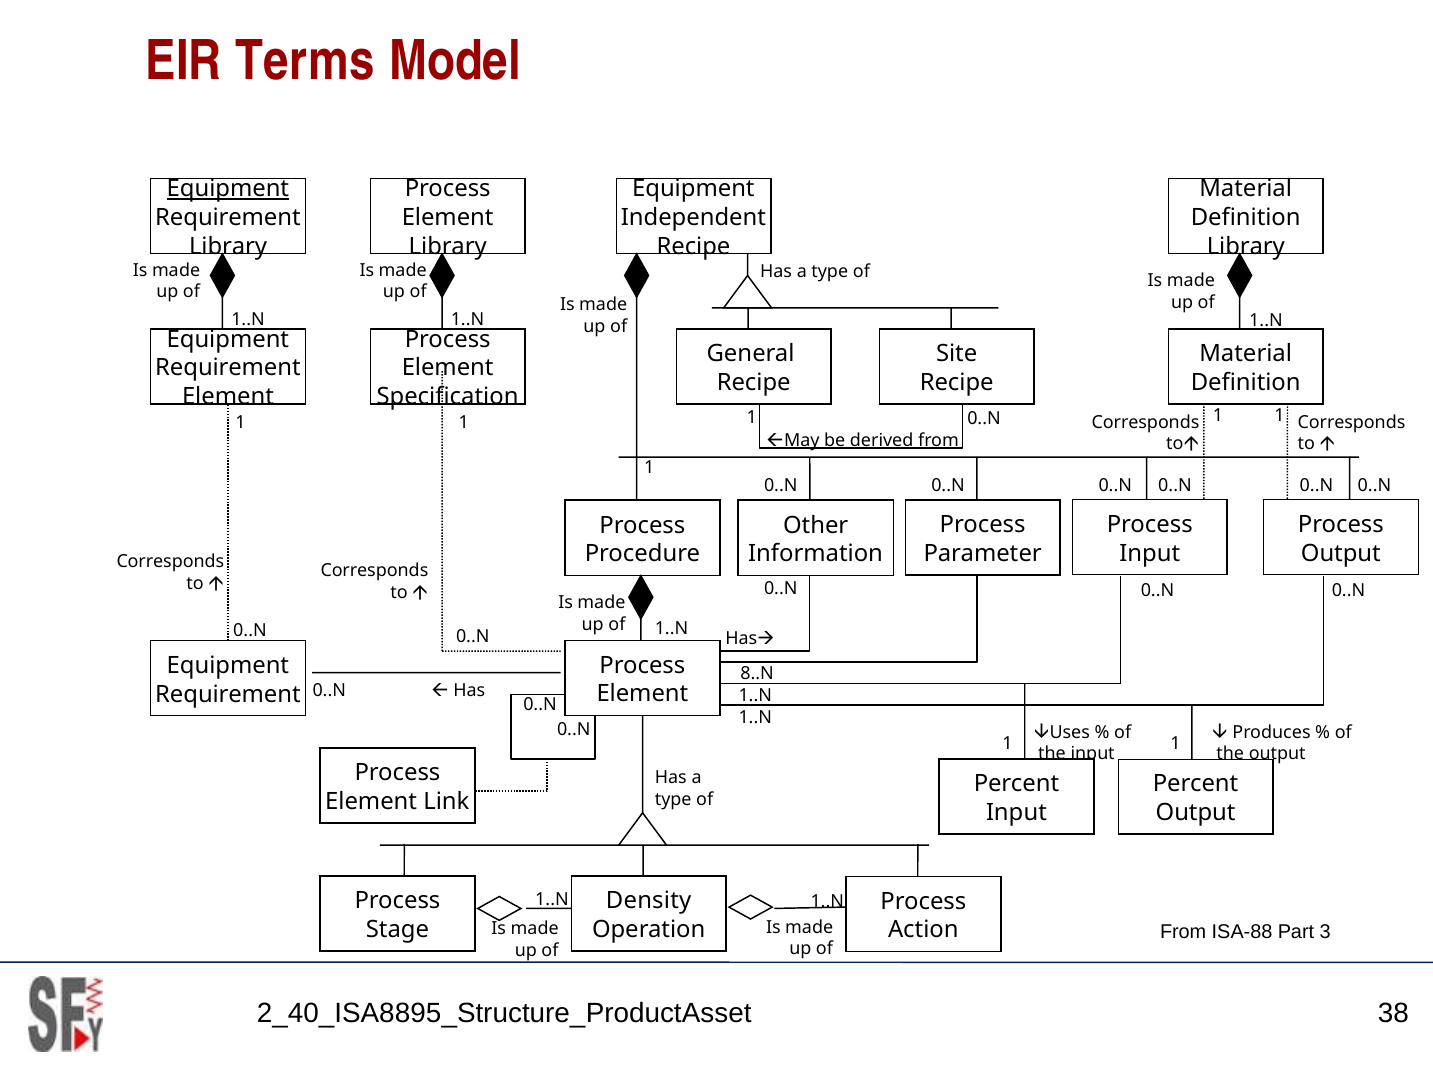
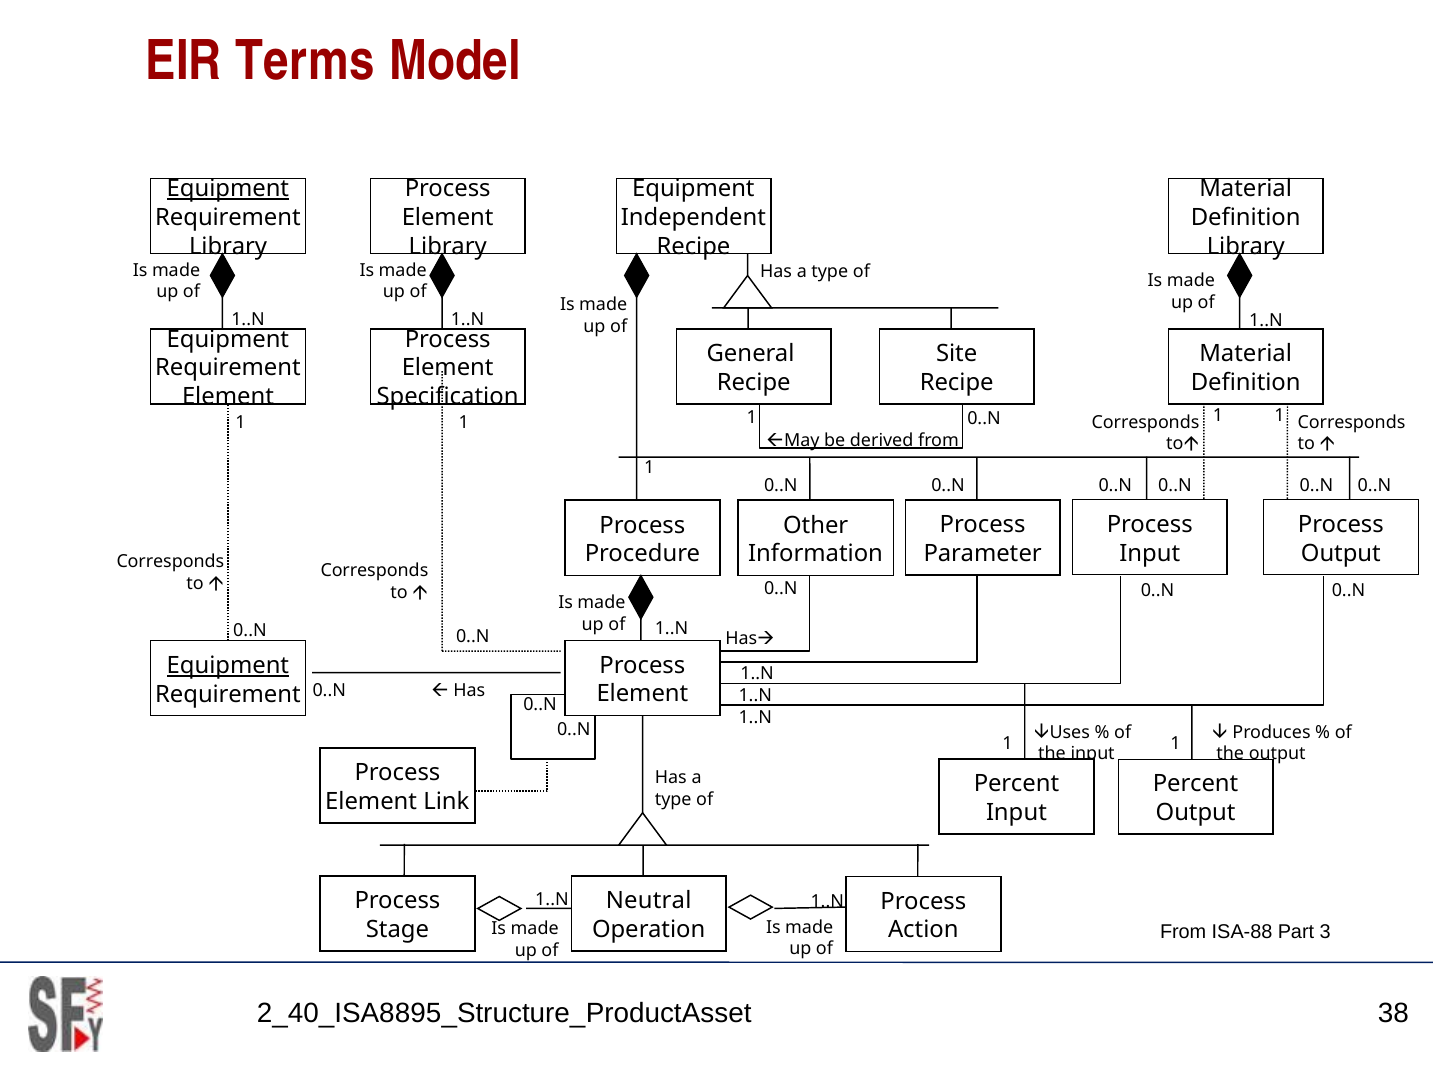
Equipment at (228, 666) underline: none -> present
8..N at (757, 674): 8..N -> 1..N
Density: Density -> Neutral
